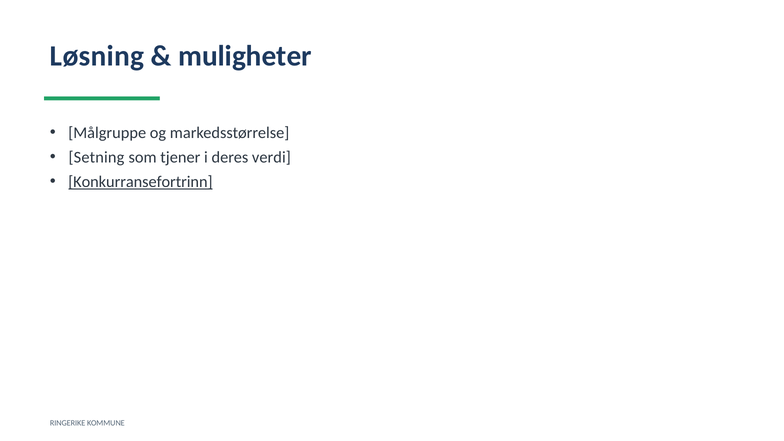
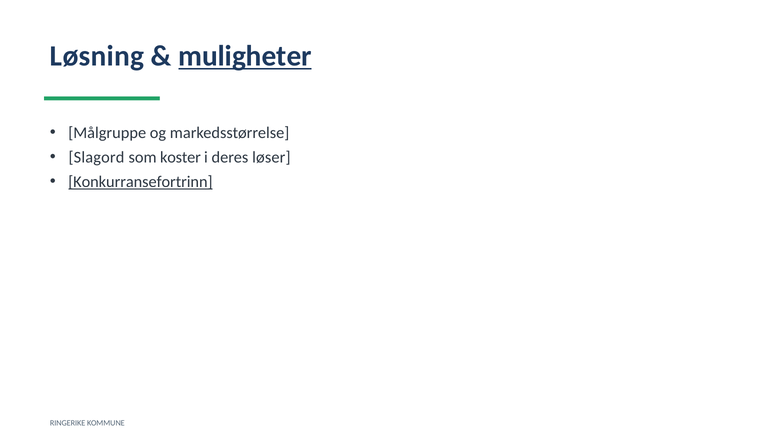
muligheter underline: none -> present
Setning: Setning -> Slagord
tjener: tjener -> koster
verdi: verdi -> løser
